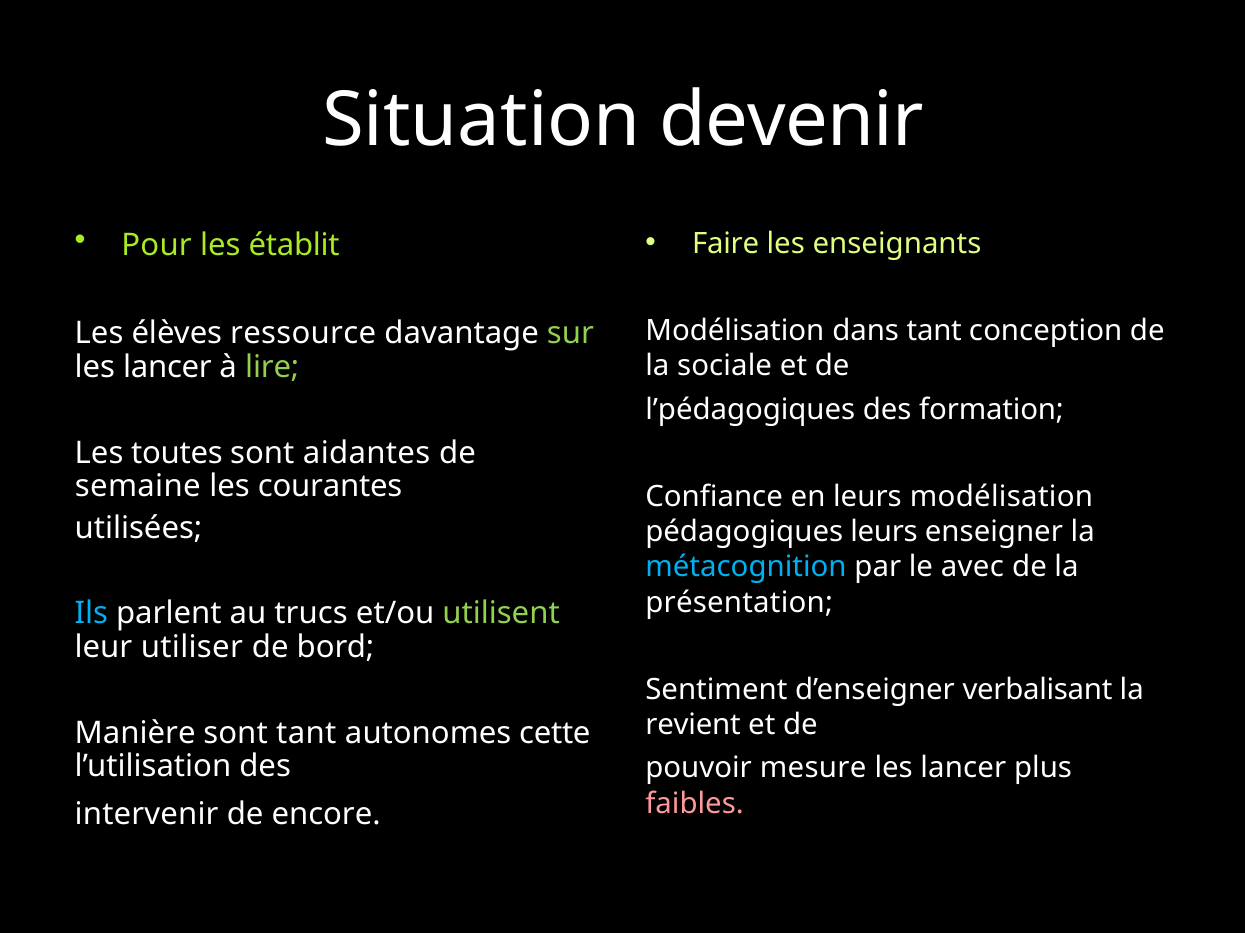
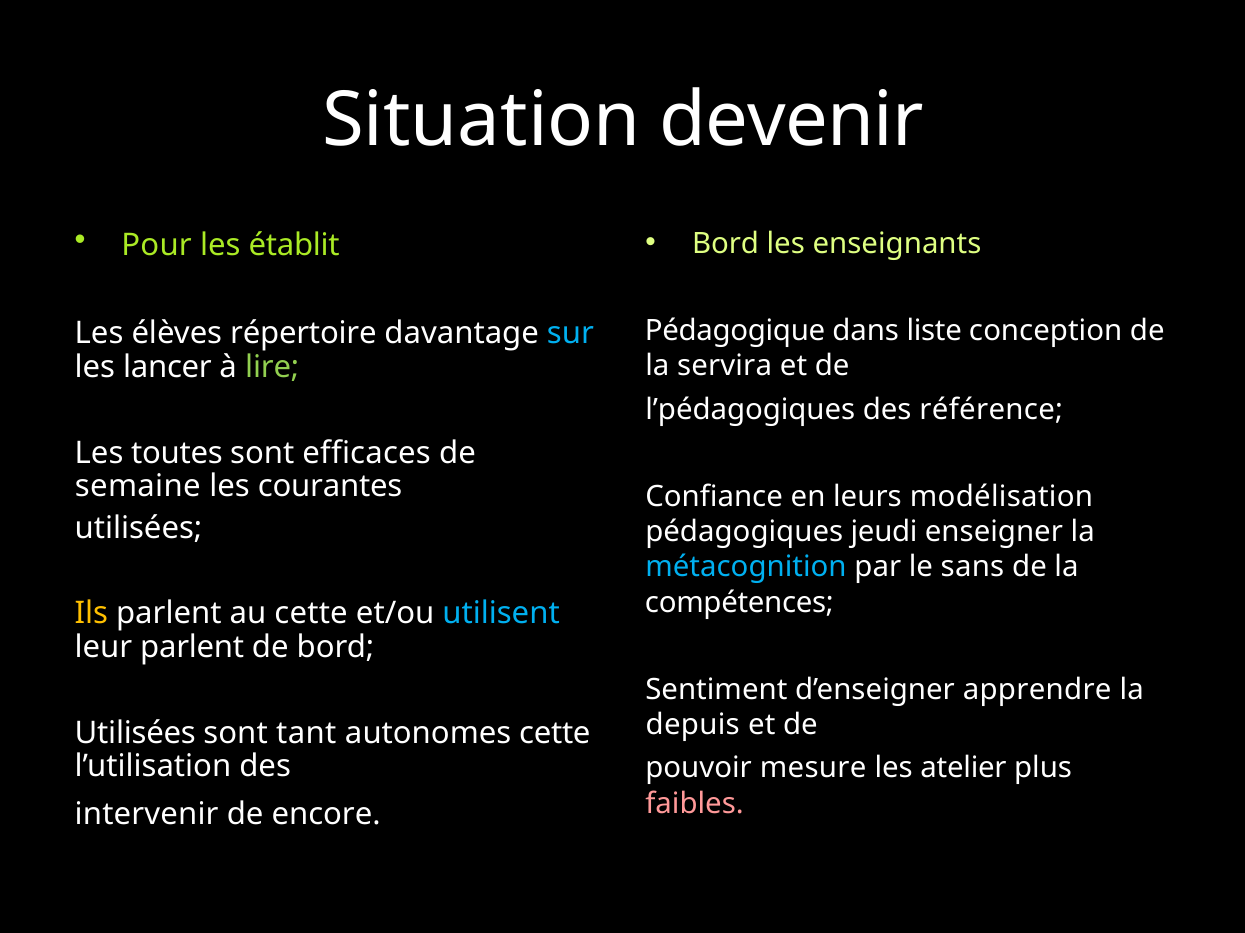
Faire at (726, 244): Faire -> Bord
Modélisation at (735, 331): Modélisation -> Pédagogique
dans tant: tant -> liste
ressource: ressource -> répertoire
sur colour: light green -> light blue
sociale: sociale -> servira
formation: formation -> référence
aidantes: aidantes -> efficaces
pédagogiques leurs: leurs -> jeudi
avec: avec -> sans
présentation: présentation -> compétences
Ils colour: light blue -> yellow
au trucs: trucs -> cette
utilisent colour: light green -> light blue
leur utiliser: utiliser -> parlent
verbalisant: verbalisant -> apprendre
revient: revient -> depuis
Manière at (135, 734): Manière -> Utilisées
lancer at (963, 769): lancer -> atelier
